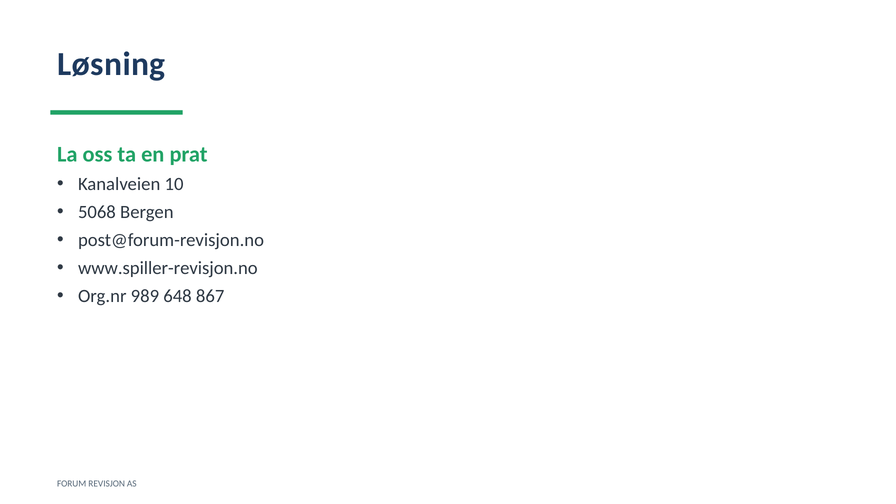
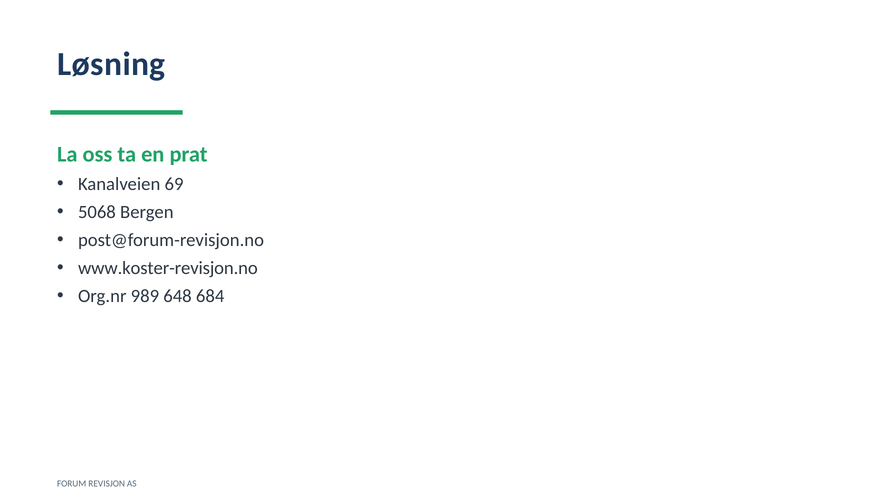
10: 10 -> 69
www.spiller-revisjon.no: www.spiller-revisjon.no -> www.koster-revisjon.no
867: 867 -> 684
